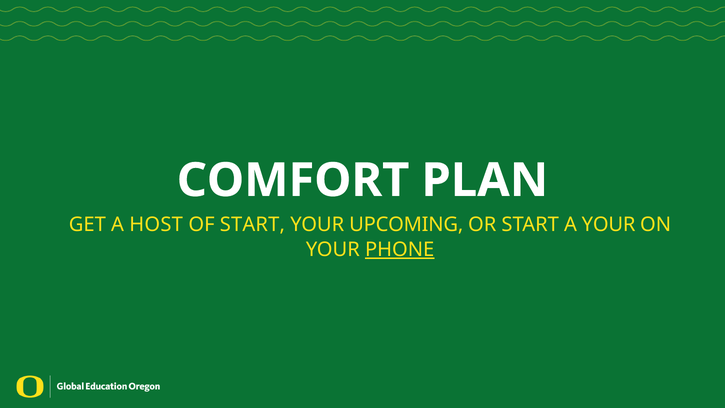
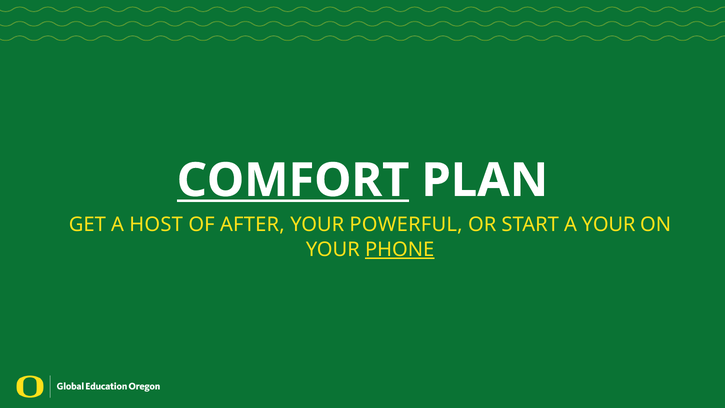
COMFORT underline: none -> present
OF START: START -> AFTER
UPCOMING: UPCOMING -> POWERFUL
